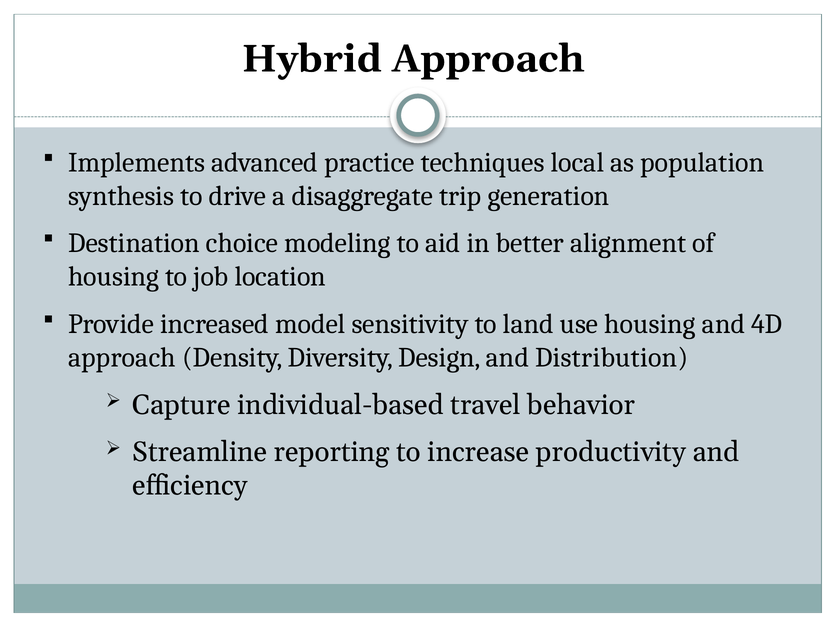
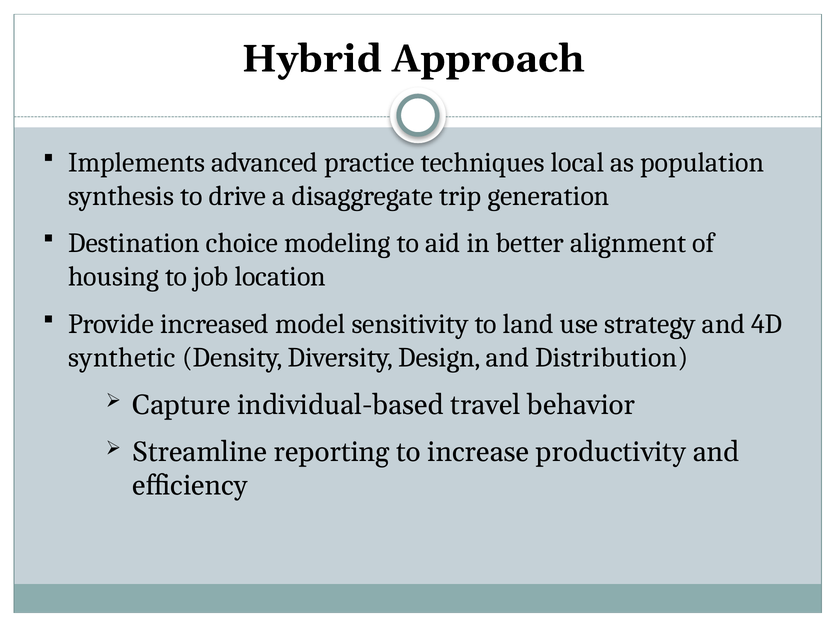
use housing: housing -> strategy
approach at (122, 357): approach -> synthetic
